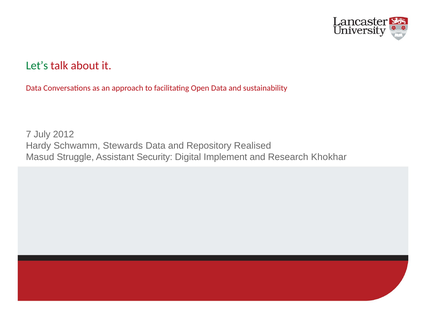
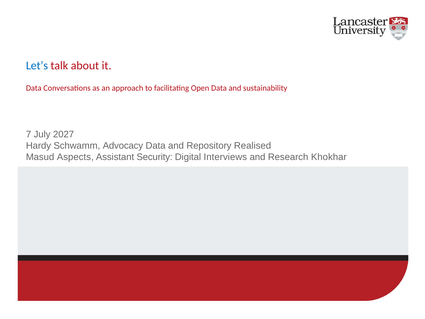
Let’s colour: green -> blue
2012: 2012 -> 2027
Stewards: Stewards -> Advocacy
Struggle: Struggle -> Aspects
Implement: Implement -> Interviews
